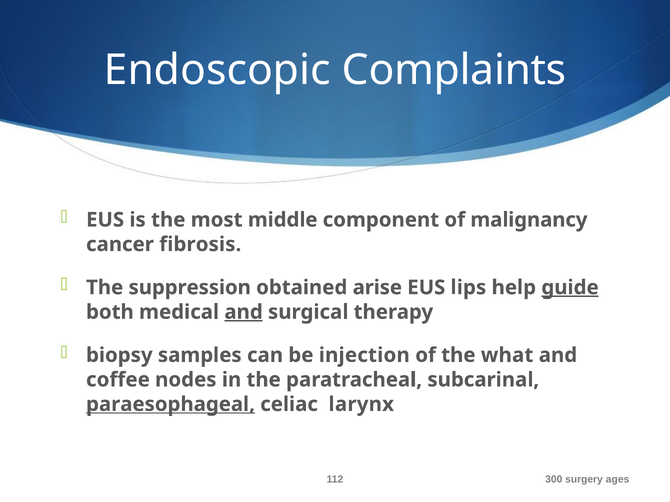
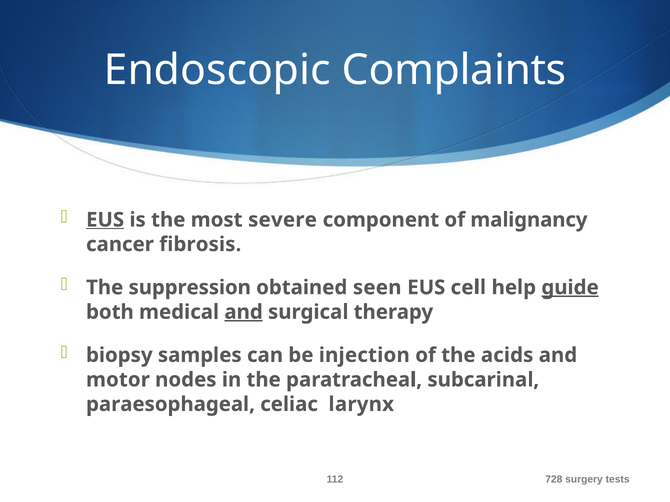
EUS at (105, 220) underline: none -> present
middle: middle -> severe
arise: arise -> seen
lips: lips -> cell
what: what -> acids
coffee: coffee -> motor
paraesophageal underline: present -> none
300: 300 -> 728
ages: ages -> tests
